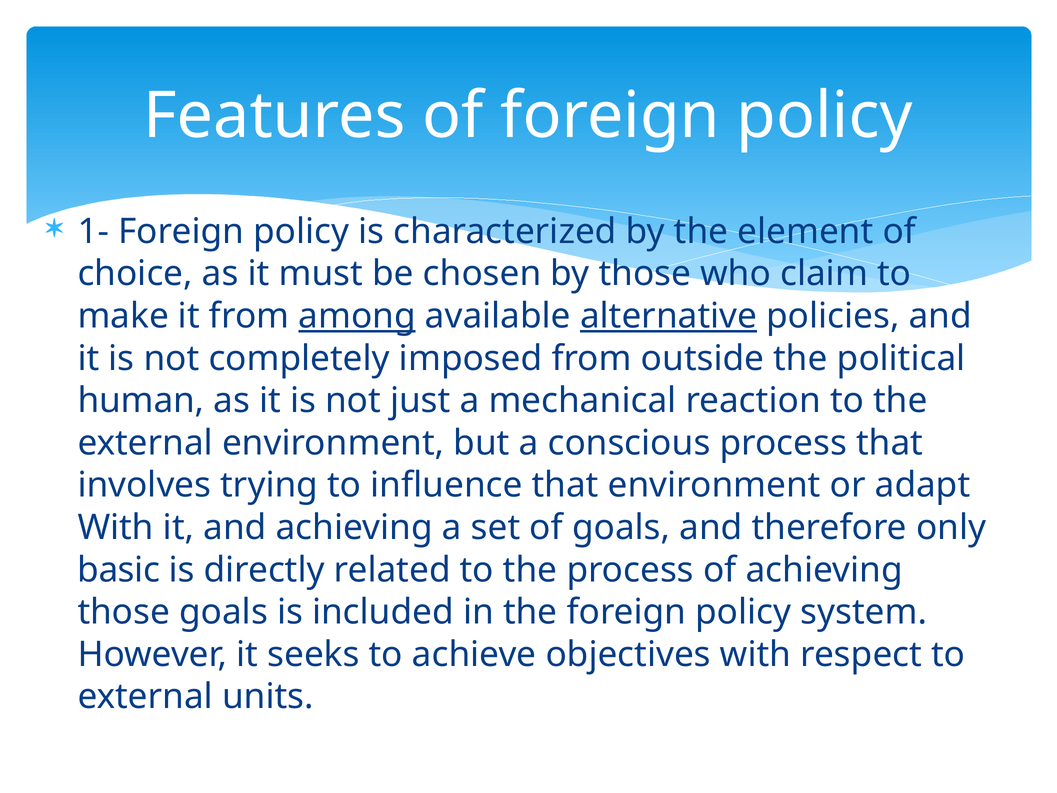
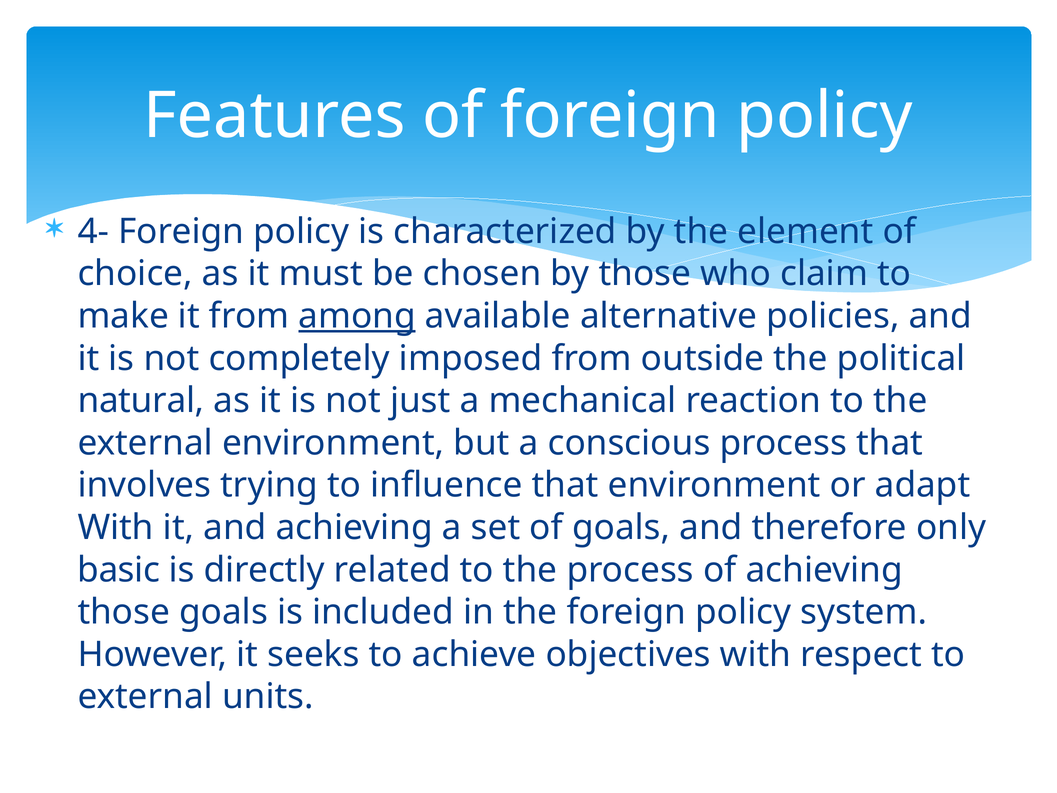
1-: 1- -> 4-
alternative underline: present -> none
human: human -> natural
